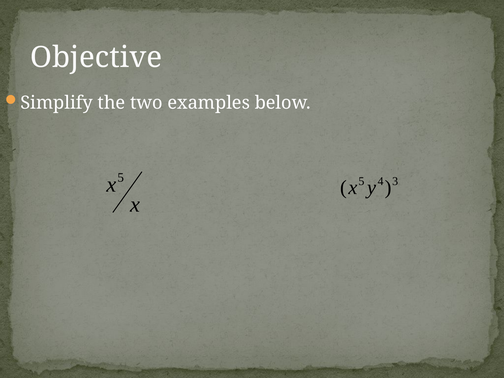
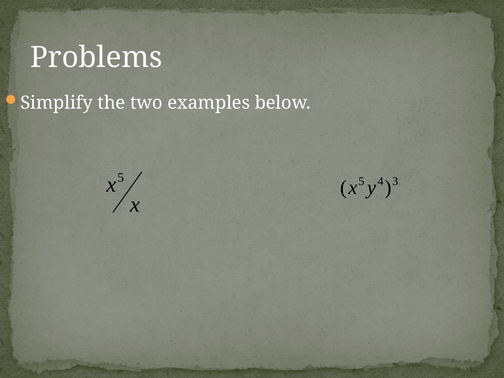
Objective: Objective -> Problems
